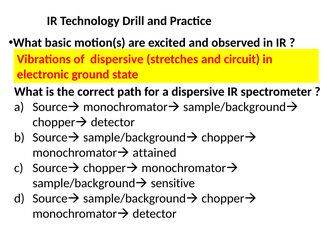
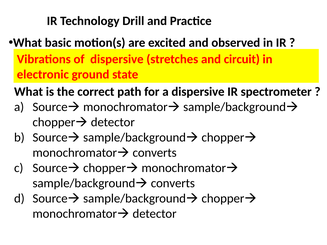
monochromator attained: attained -> converts
sample/background sensitive: sensitive -> converts
